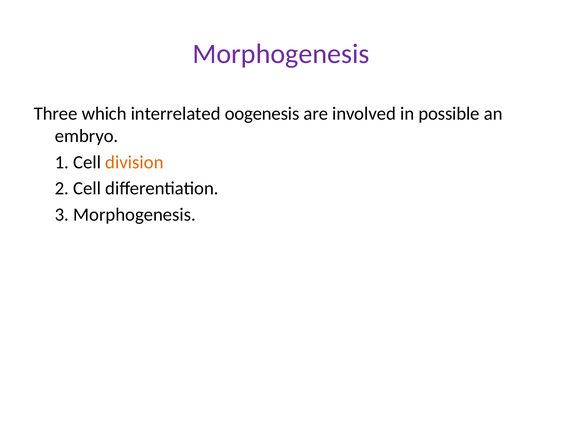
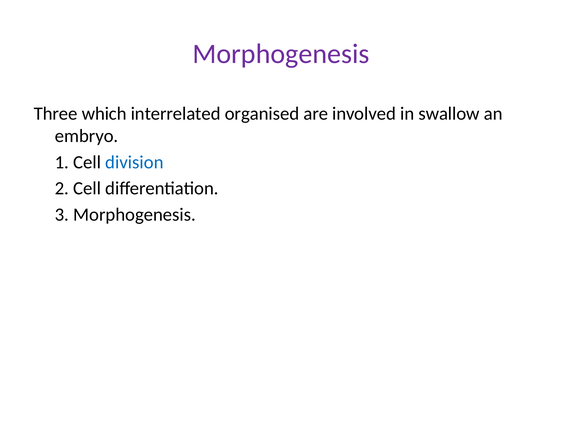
oogenesis: oogenesis -> organised
possible: possible -> swallow
division colour: orange -> blue
